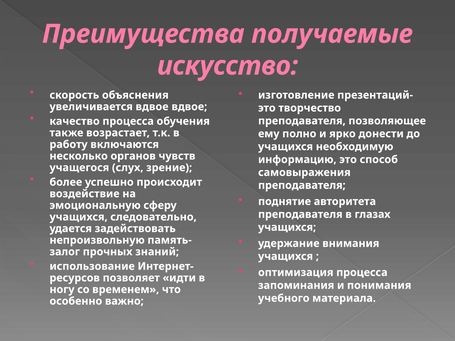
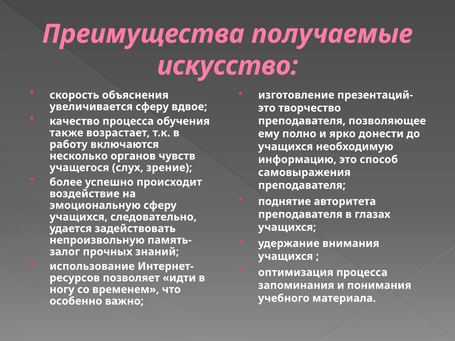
увеличивается вдвое: вдвое -> сферу
